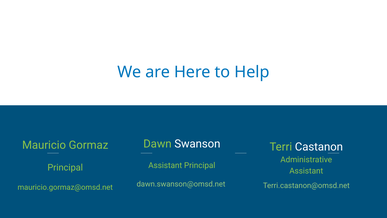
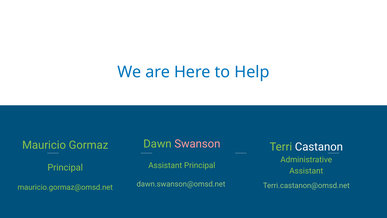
Swanson colour: white -> pink
